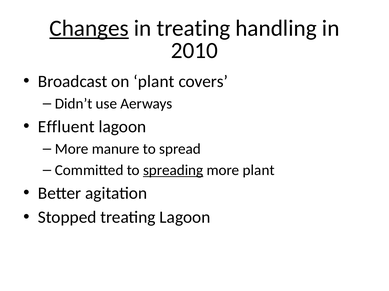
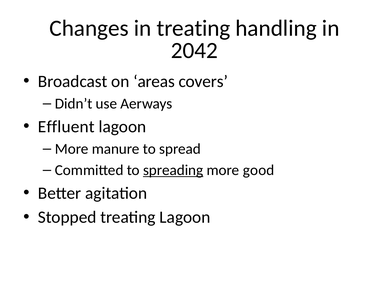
Changes underline: present -> none
2010: 2010 -> 2042
on plant: plant -> areas
more plant: plant -> good
